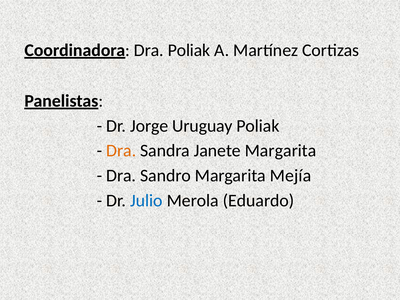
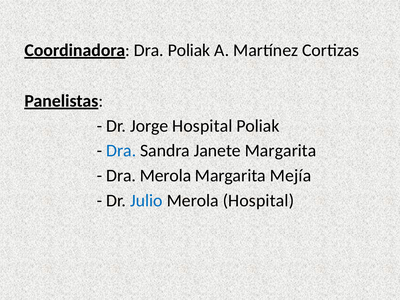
Jorge Uruguay: Uruguay -> Hospital
Dra at (121, 151) colour: orange -> blue
Dra Sandro: Sandro -> Merola
Merola Eduardo: Eduardo -> Hospital
